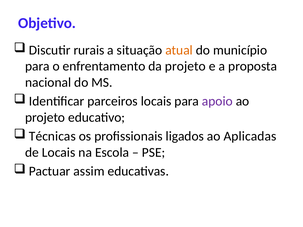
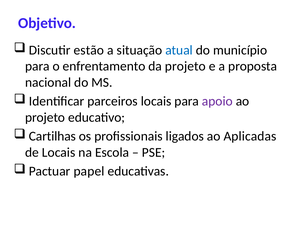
rurais: rurais -> estão
atual colour: orange -> blue
Técnicas: Técnicas -> Cartilhas
assim: assim -> papel
